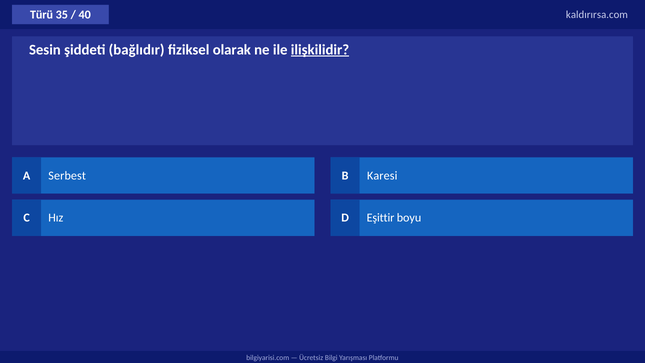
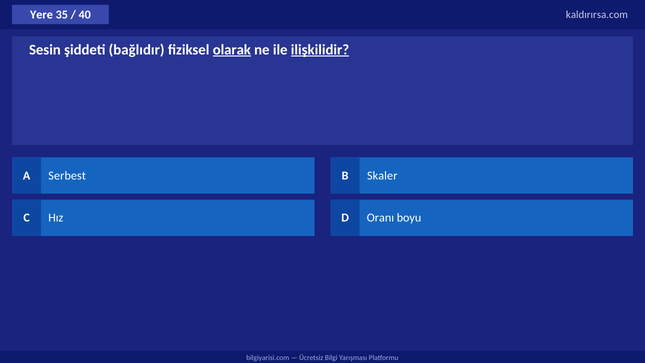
Türü: Türü -> Yere
olarak underline: none -> present
Karesi: Karesi -> Skaler
Eşittir: Eşittir -> Oranı
